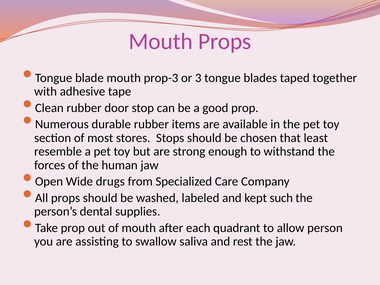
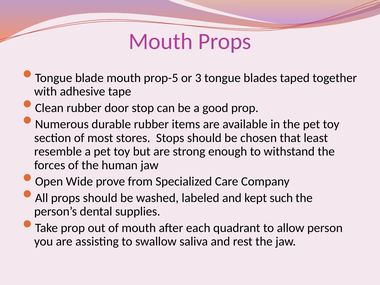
prop-3: prop-3 -> prop-5
drugs: drugs -> prove
